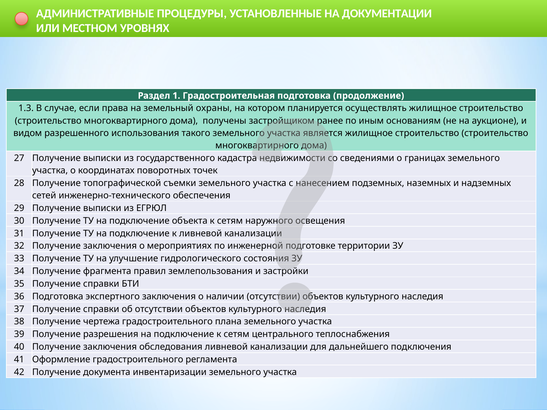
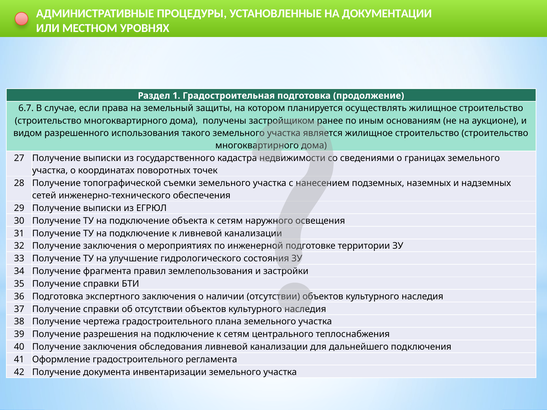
1.3: 1.3 -> 6.7
охраны: охраны -> защиты
